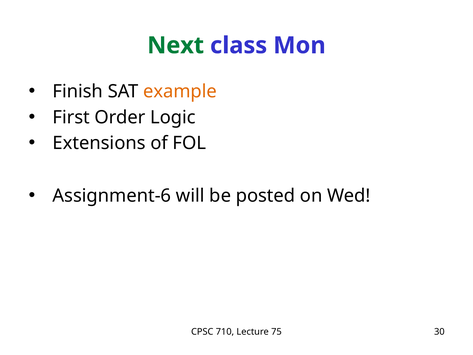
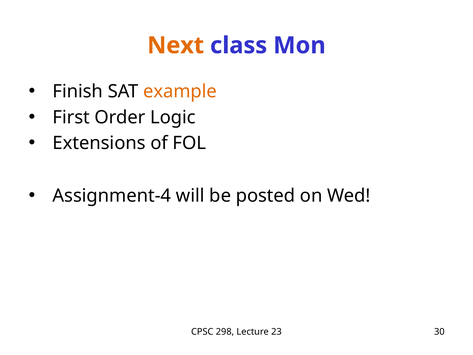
Next colour: green -> orange
Assignment-6: Assignment-6 -> Assignment-4
710: 710 -> 298
75: 75 -> 23
